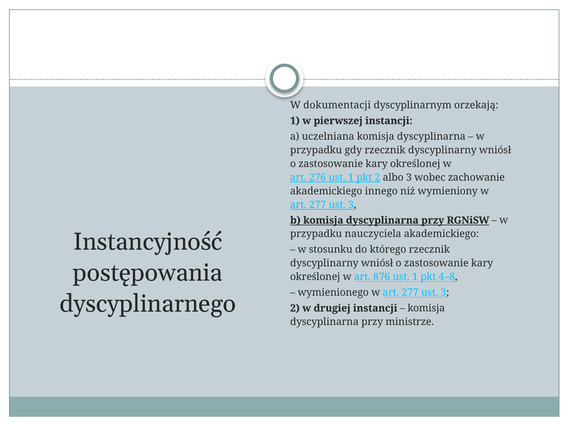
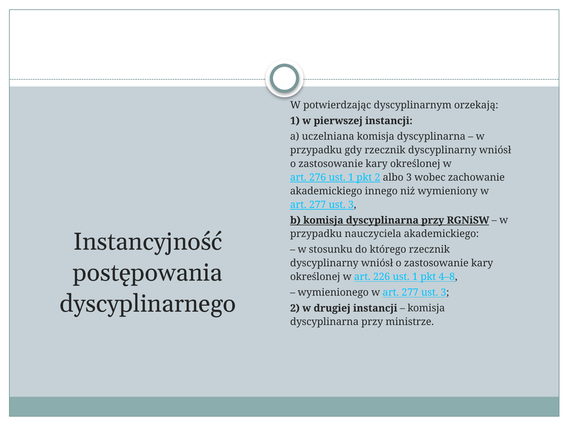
dokumentacji: dokumentacji -> potwierdzając
876: 876 -> 226
